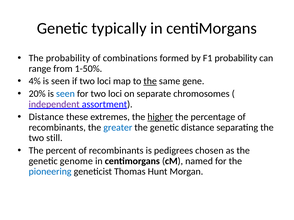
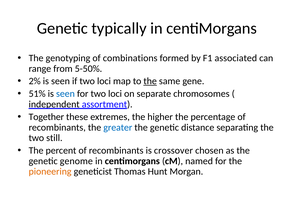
The probability: probability -> genotyping
F1 probability: probability -> associated
1-50%: 1-50% -> 5-50%
4%: 4% -> 2%
20%: 20% -> 51%
independent colour: purple -> black
Distance at (46, 117): Distance -> Together
higher underline: present -> none
pedigrees: pedigrees -> crossover
pioneering colour: blue -> orange
